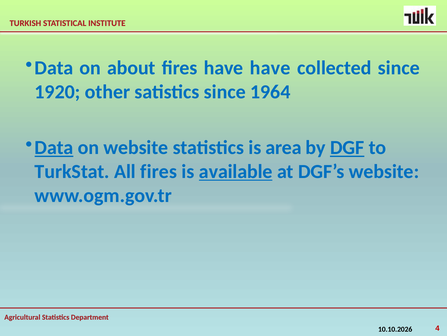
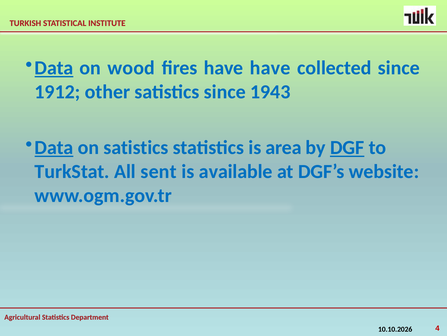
Data at (54, 68) underline: none -> present
about: about -> wood
1920: 1920 -> 1912
1964: 1964 -> 1943
on website: website -> satistics
All fires: fires -> sent
available underline: present -> none
